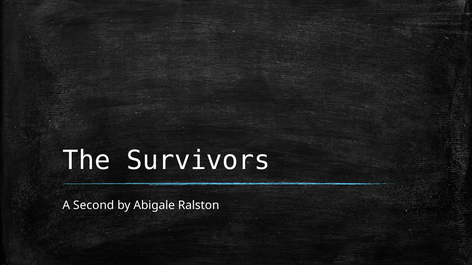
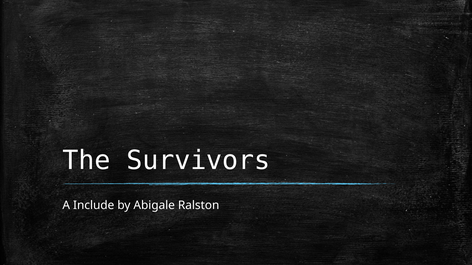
Second: Second -> Include
